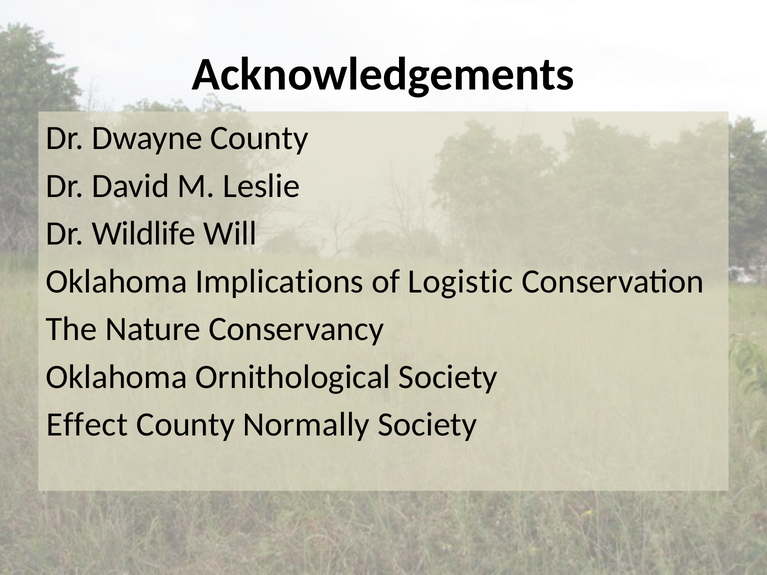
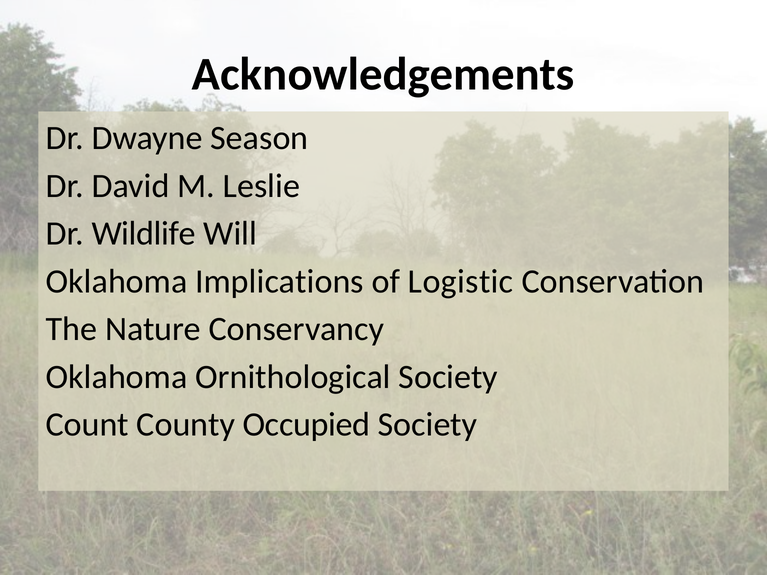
Dwayne County: County -> Season
Effect: Effect -> Count
Normally: Normally -> Occupied
